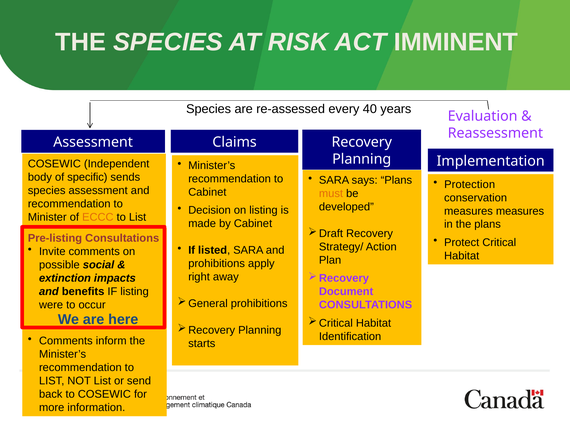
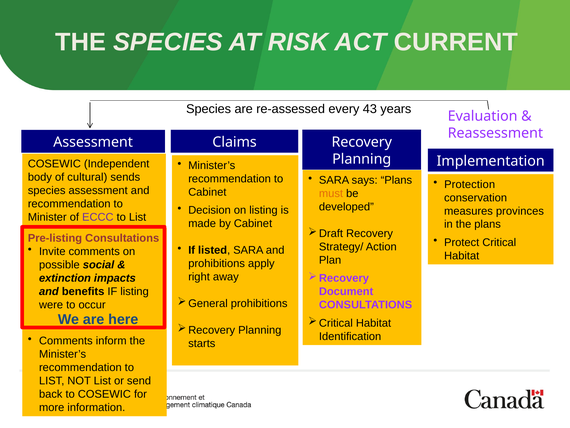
IMMINENT: IMMINENT -> CURRENT
40: 40 -> 43
specific: specific -> cultural
measures measures: measures -> provinces
ECCC colour: orange -> purple
